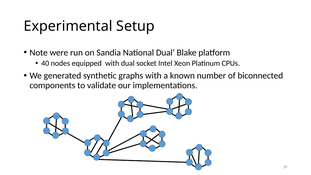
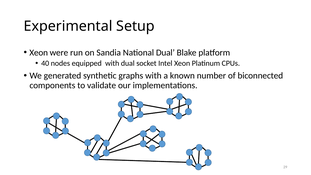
Note at (39, 53): Note -> Xeon
